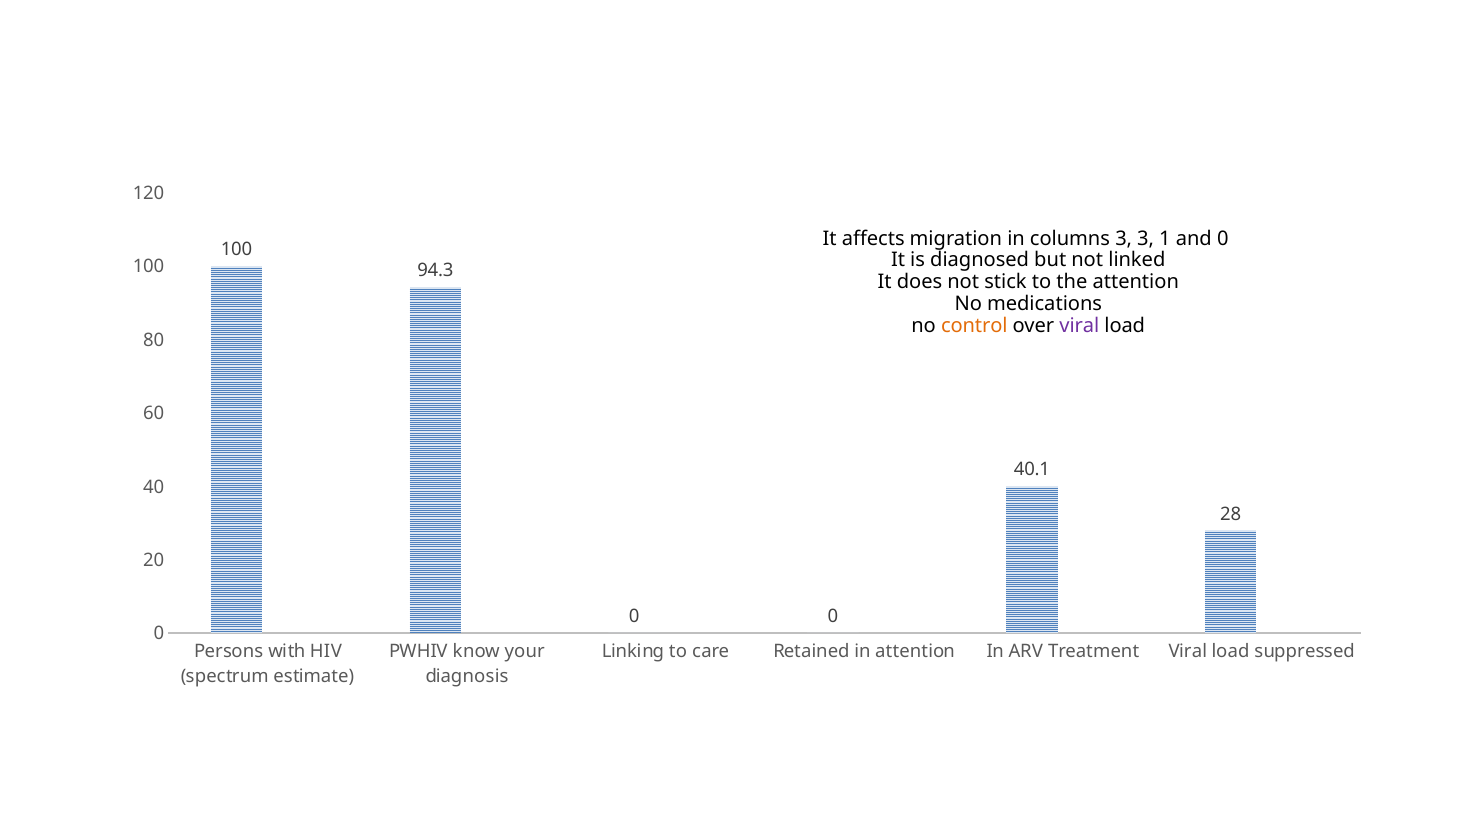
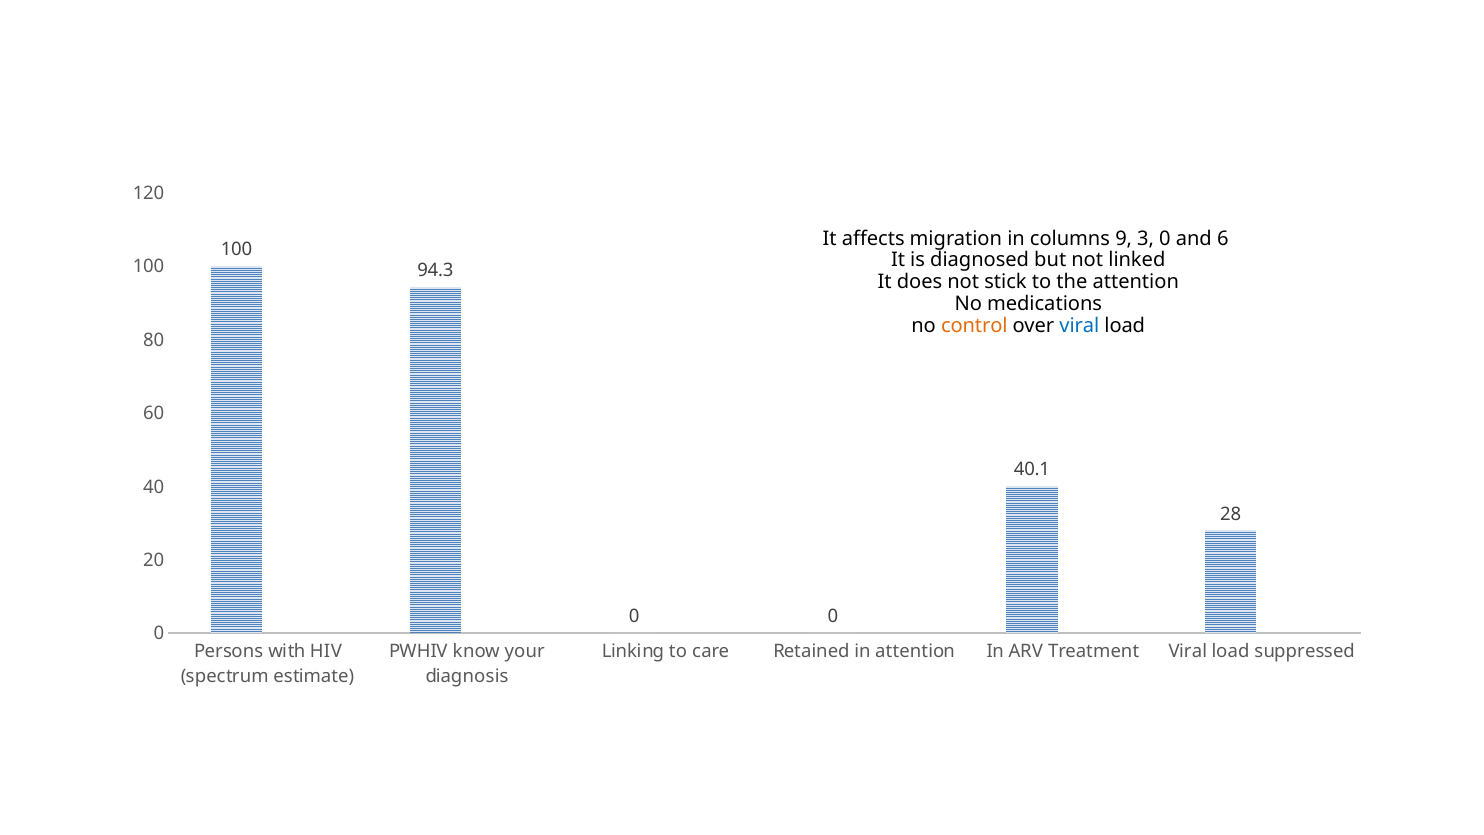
columns 3: 3 -> 9
3 1: 1 -> 0
and 0: 0 -> 6
viral at (1079, 325) colour: purple -> blue
